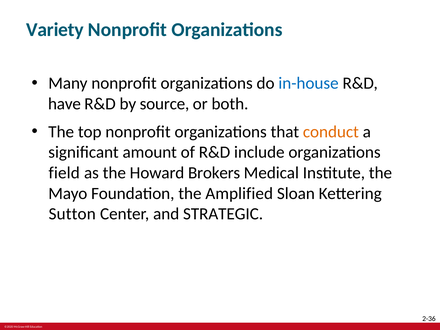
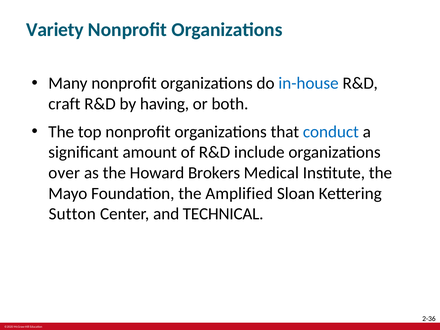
have: have -> craft
source: source -> having
conduct colour: orange -> blue
field: field -> over
STRATEGIC: STRATEGIC -> TECHNICAL
